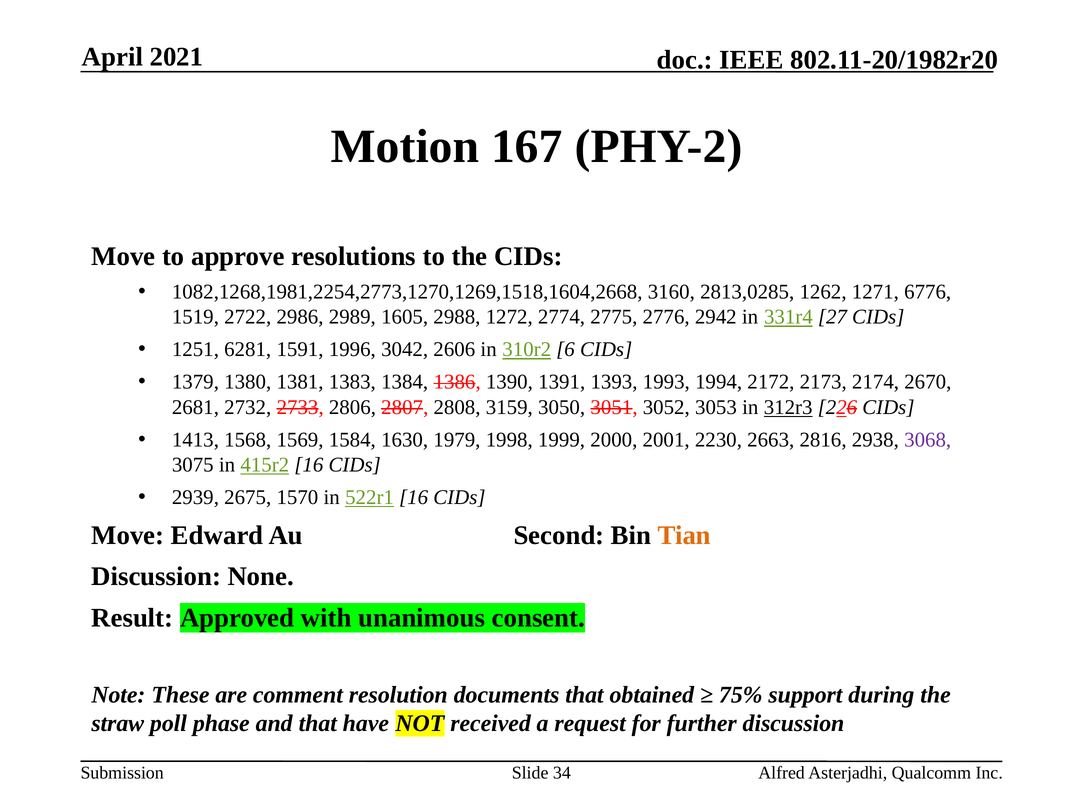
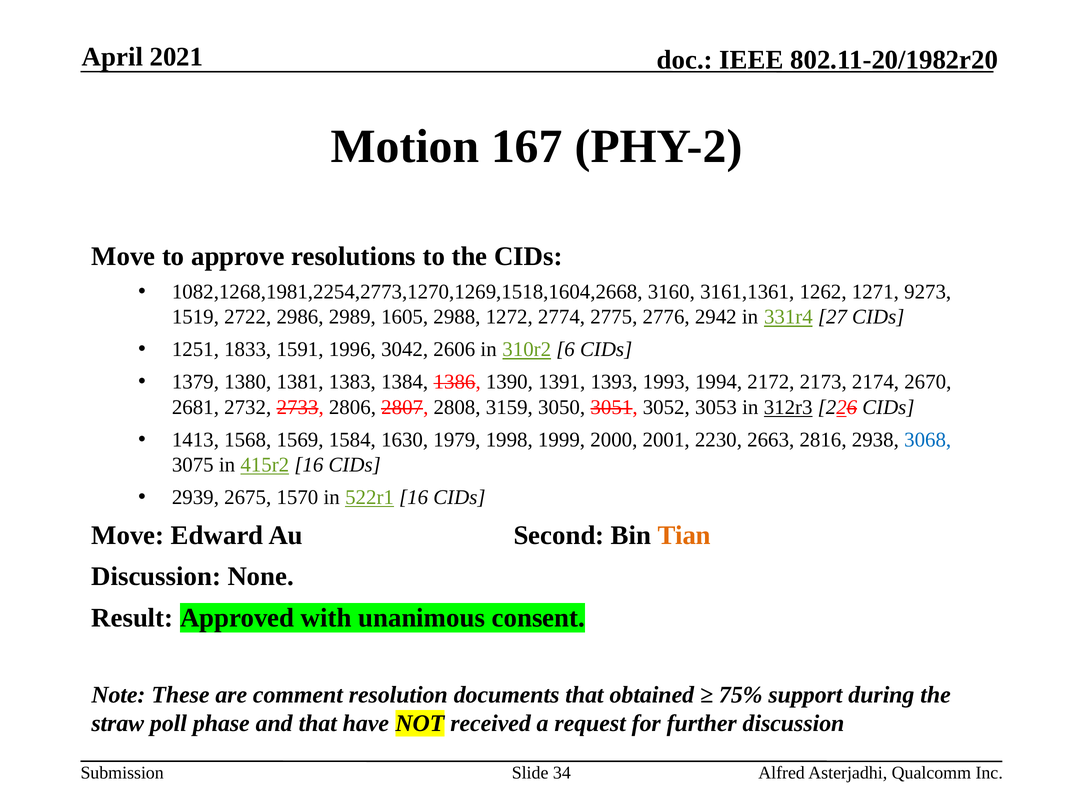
2813,0285: 2813,0285 -> 3161,1361
6776: 6776 -> 9273
6281: 6281 -> 1833
3068 colour: purple -> blue
